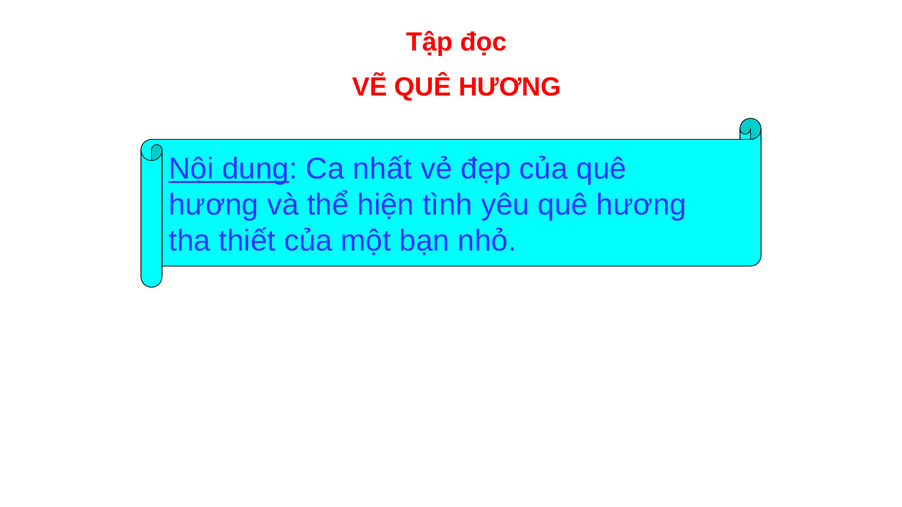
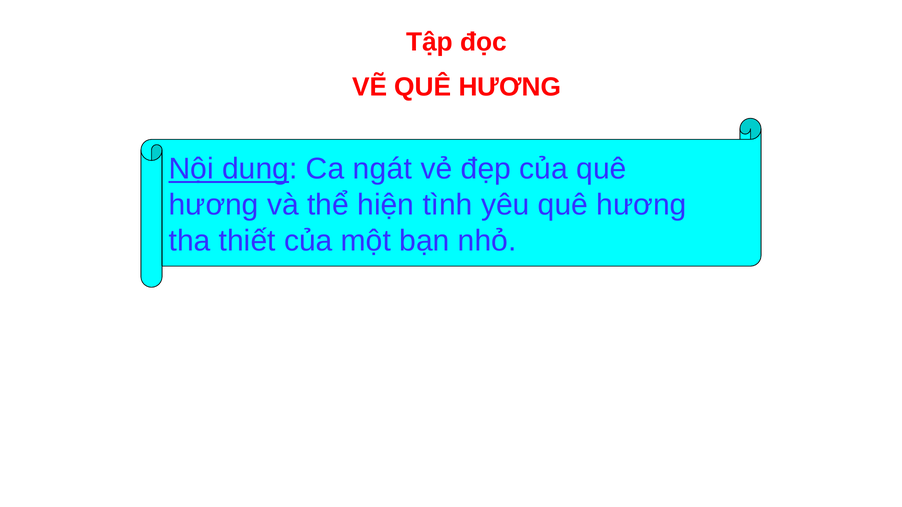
nhất: nhất -> ngát
